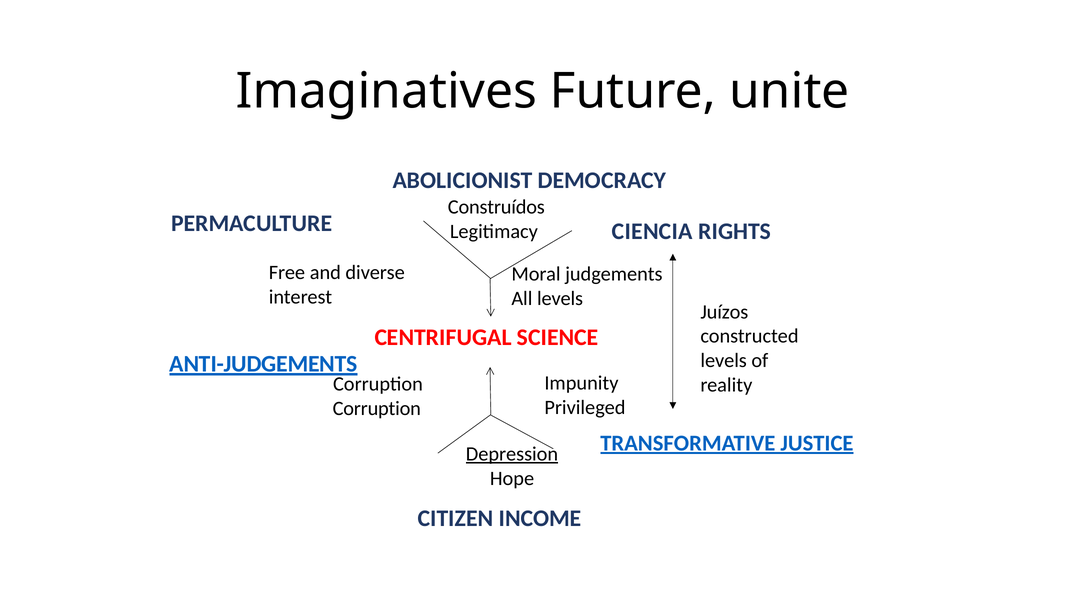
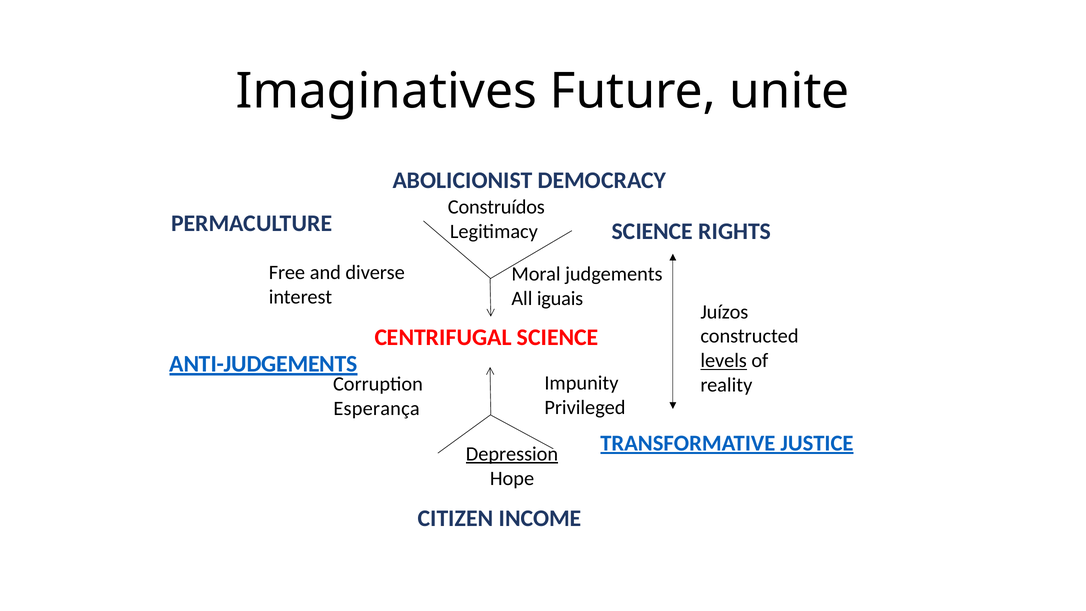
CIENCIA at (652, 232): CIENCIA -> SCIENCE
All levels: levels -> iguais
levels at (724, 361) underline: none -> present
Corruption at (377, 408): Corruption -> Esperança
